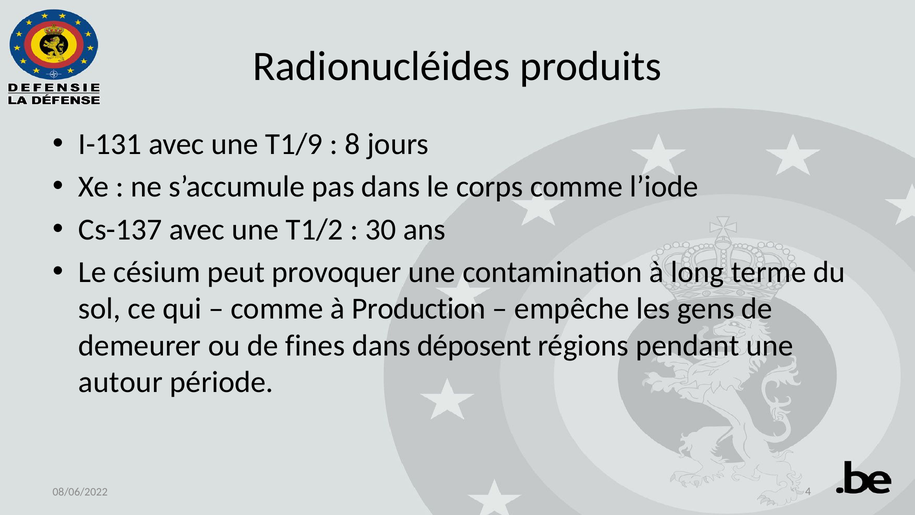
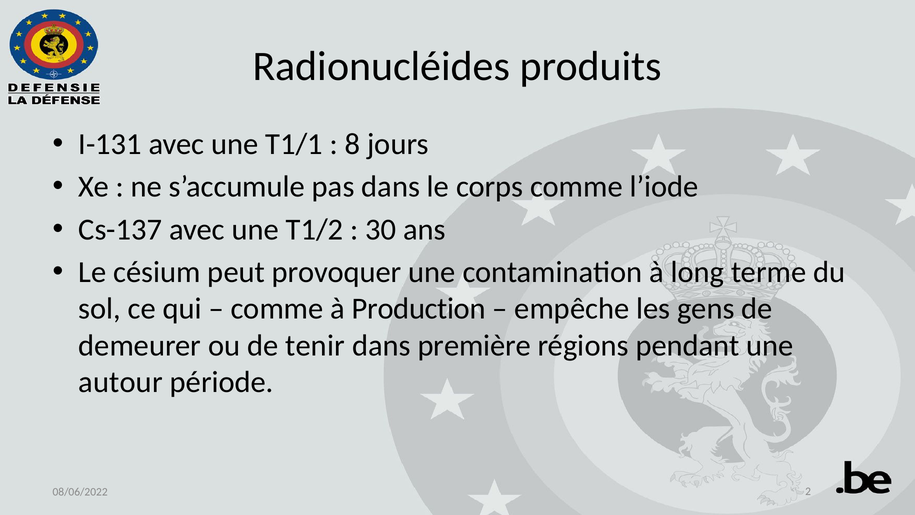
T1/9: T1/9 -> T1/1
fines: fines -> tenir
déposent: déposent -> première
4: 4 -> 2
